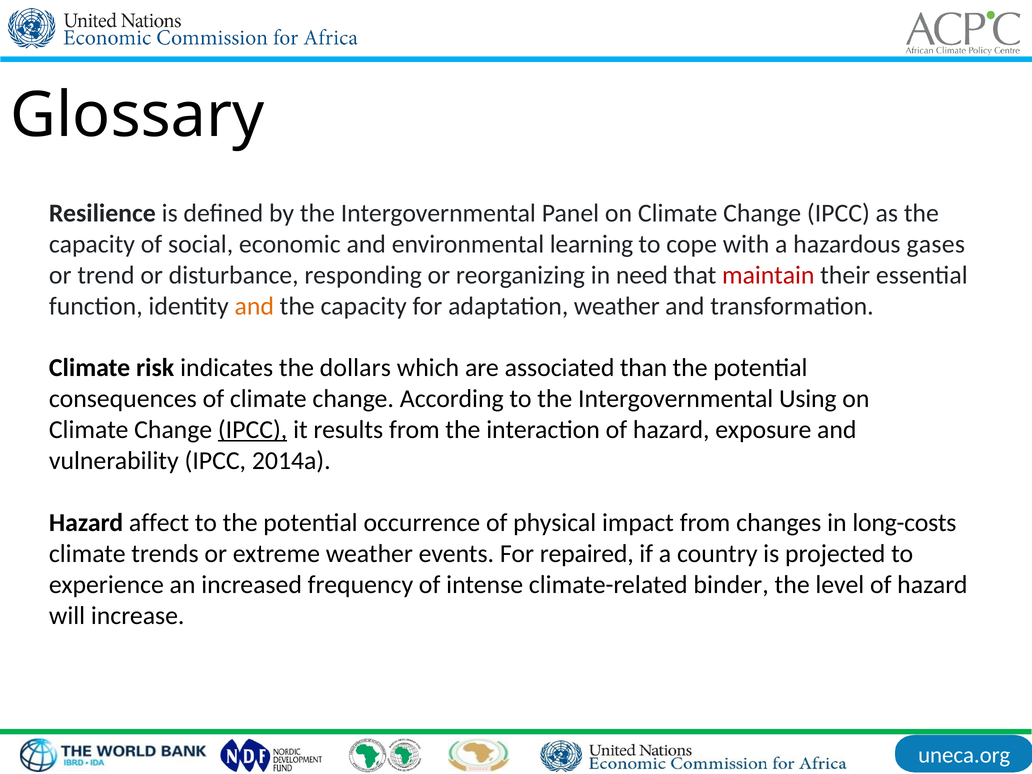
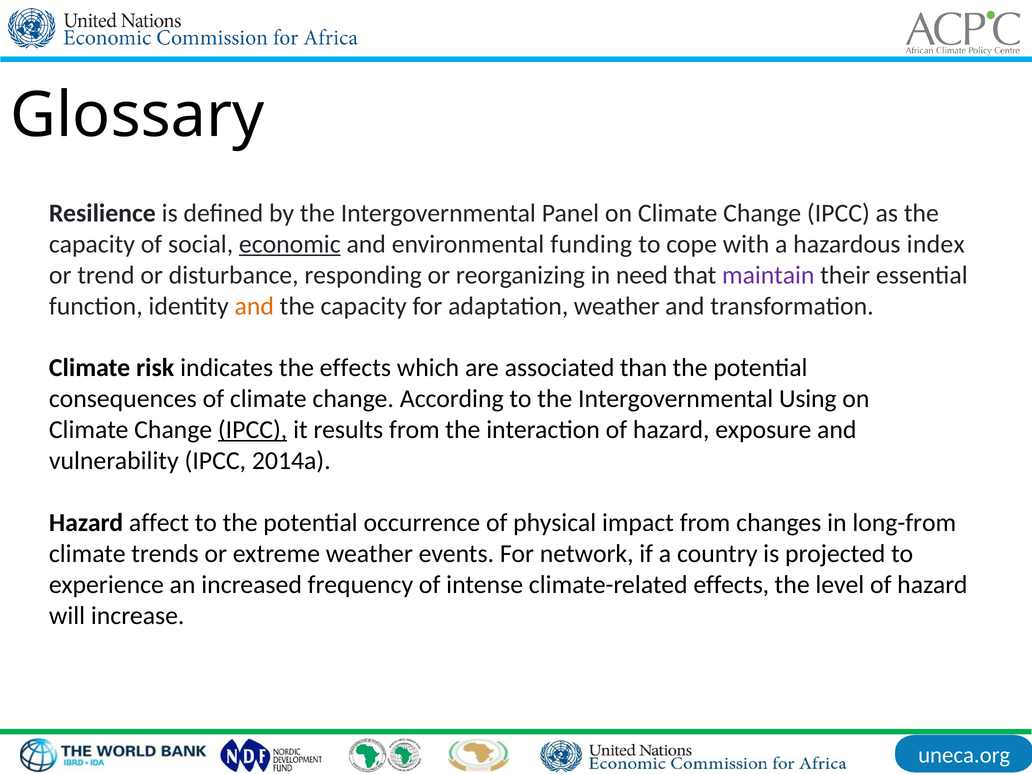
economic underline: none -> present
learning: learning -> funding
gases: gases -> index
maintain colour: red -> purple
the dollars: dollars -> effects
long-costs: long-costs -> long-from
repaired: repaired -> network
climate-related binder: binder -> effects
